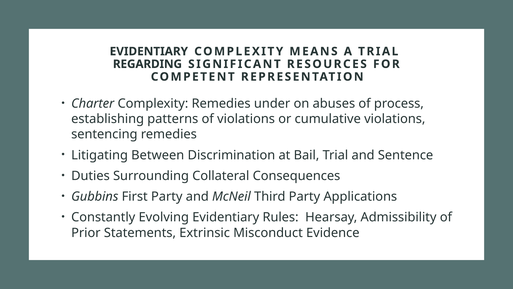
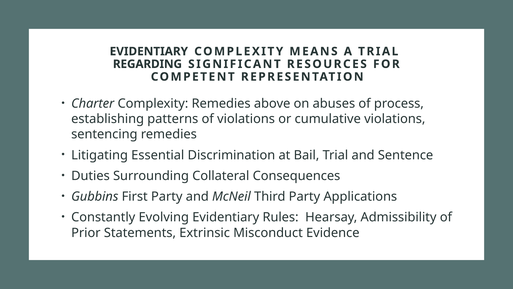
under: under -> above
Between: Between -> Essential
